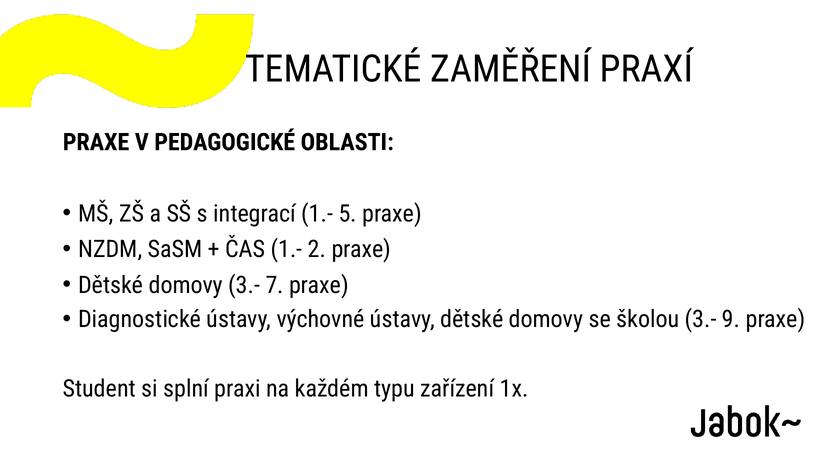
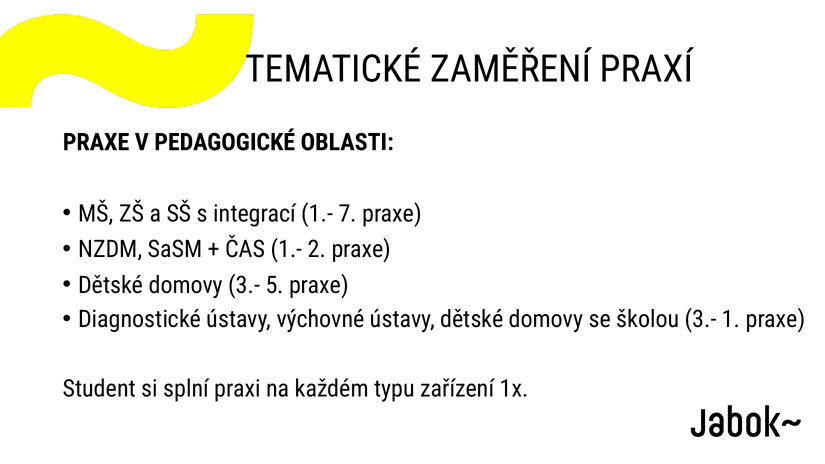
5: 5 -> 7
7: 7 -> 5
9: 9 -> 1
